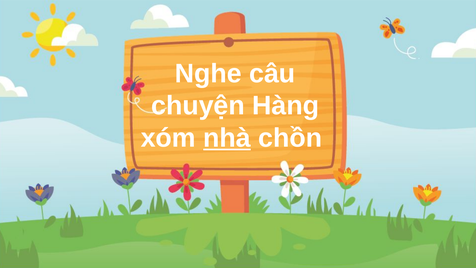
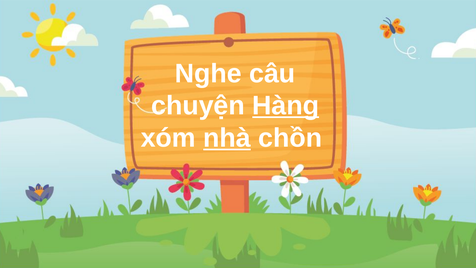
Hàng underline: none -> present
